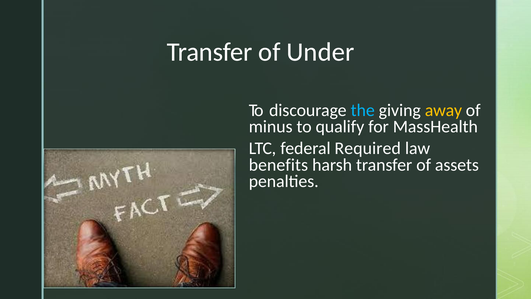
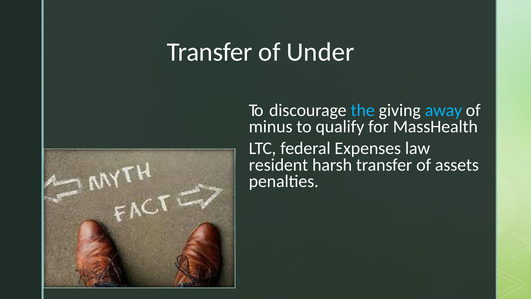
away colour: yellow -> light blue
Required: Required -> Expenses
benefits: benefits -> resident
